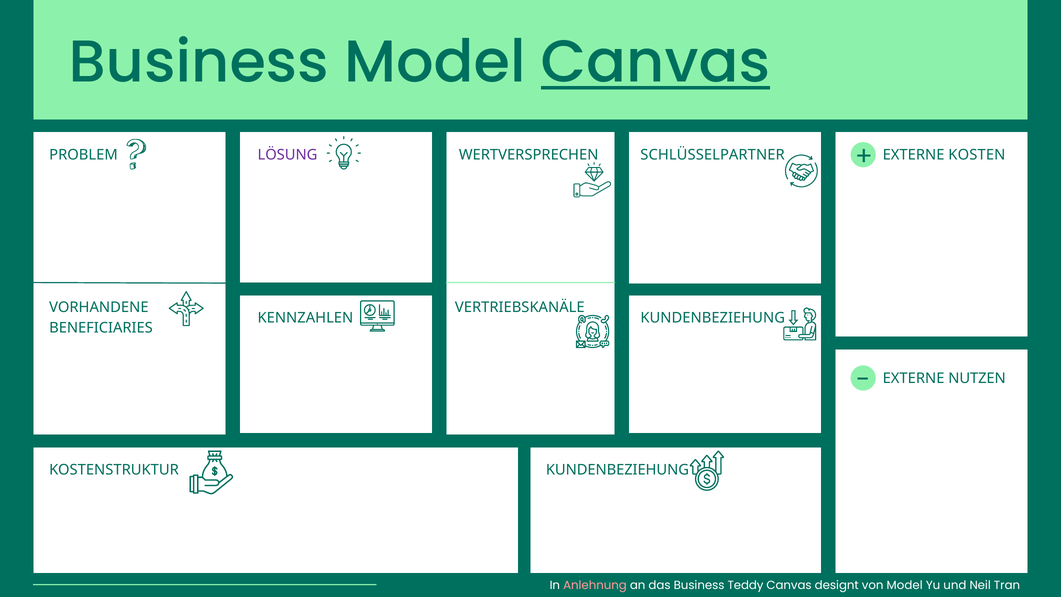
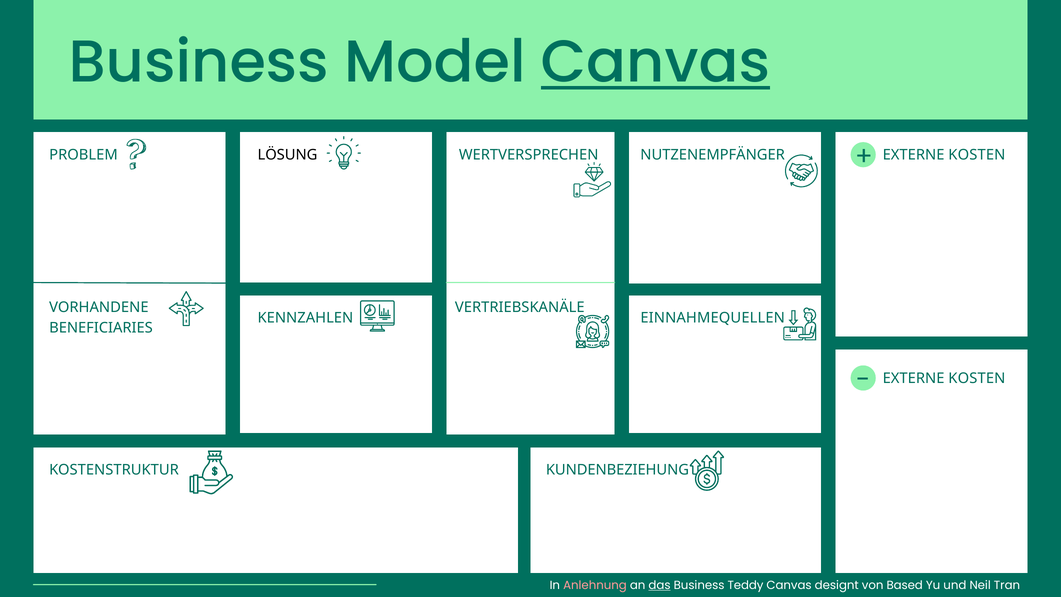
LÖSUNG colour: purple -> black
SCHLÜSSELPARTNER: SCHLÜSSELPARTNER -> NUTZENEMPFÄNGER
KENNZAHLEN KUNDENBEZIEHUNG: KUNDENBEZIEHUNG -> EINNAHMEQUELLEN
NUTZEN at (977, 378): NUTZEN -> KOSTEN
das underline: none -> present
von Model: Model -> Based
